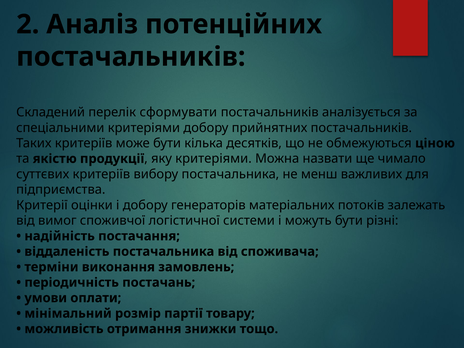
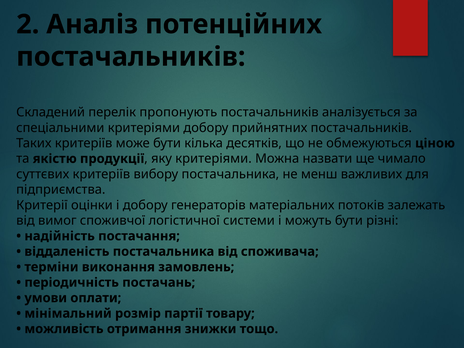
сформувати: сформувати -> пропонують
